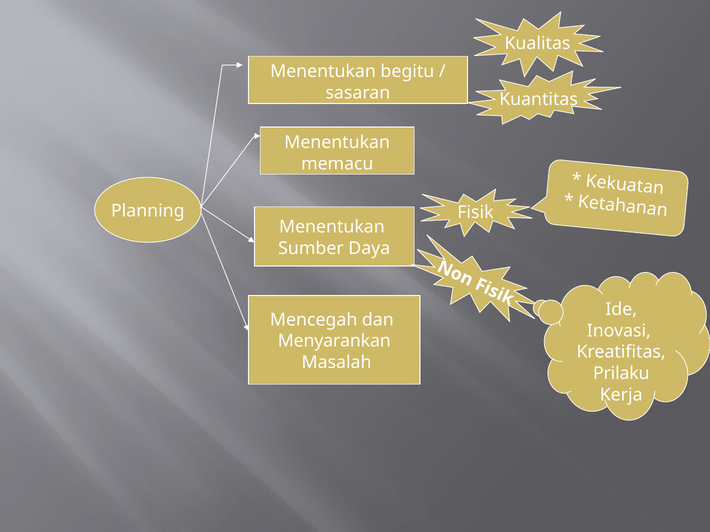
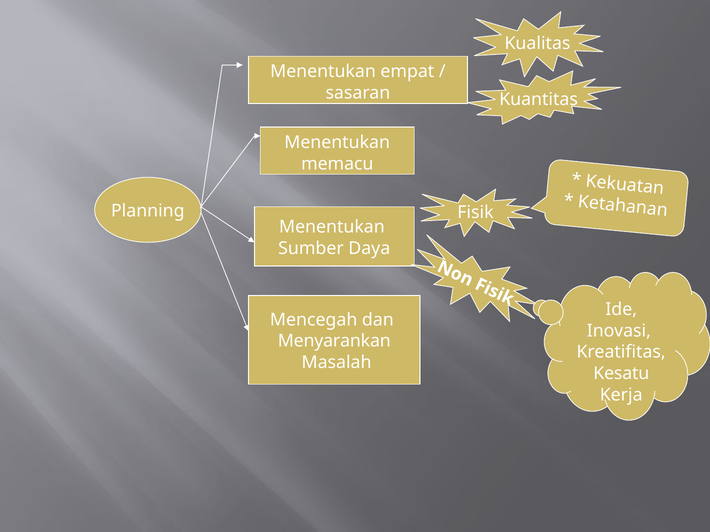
begitu: begitu -> empat
Prilaku: Prilaku -> Kesatu
